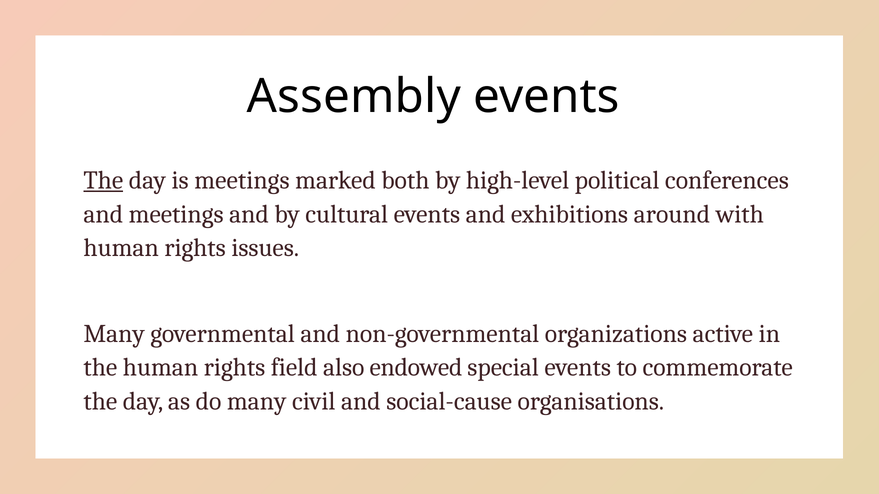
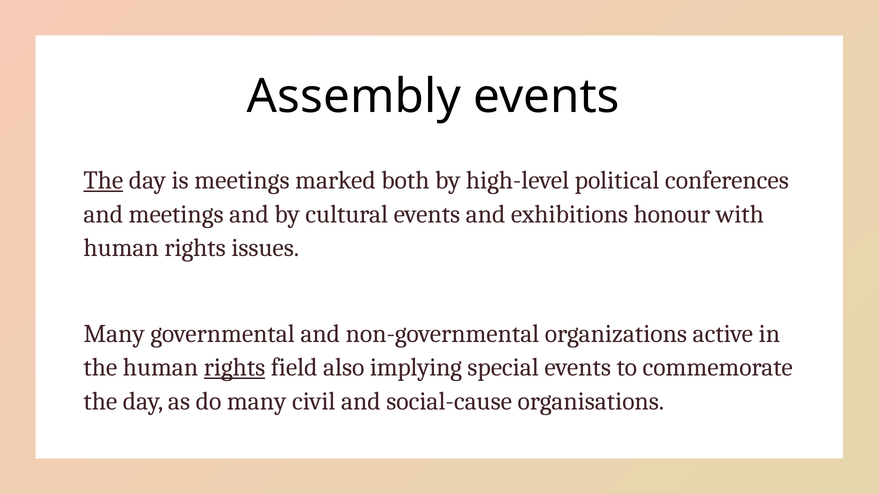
around: around -> honour
rights at (235, 368) underline: none -> present
endowed: endowed -> implying
